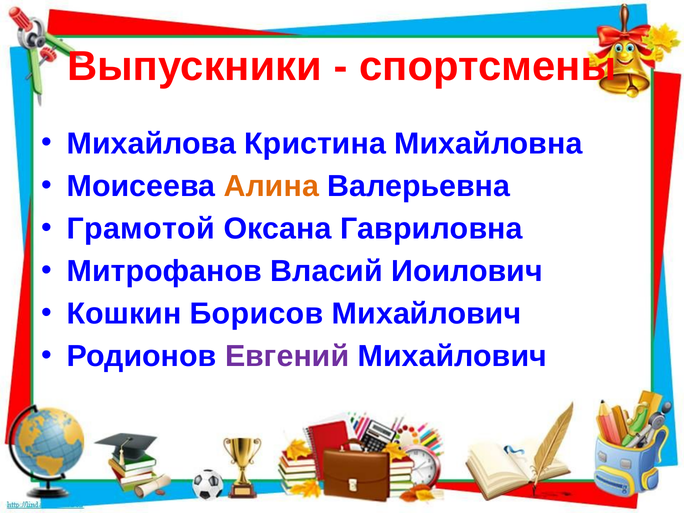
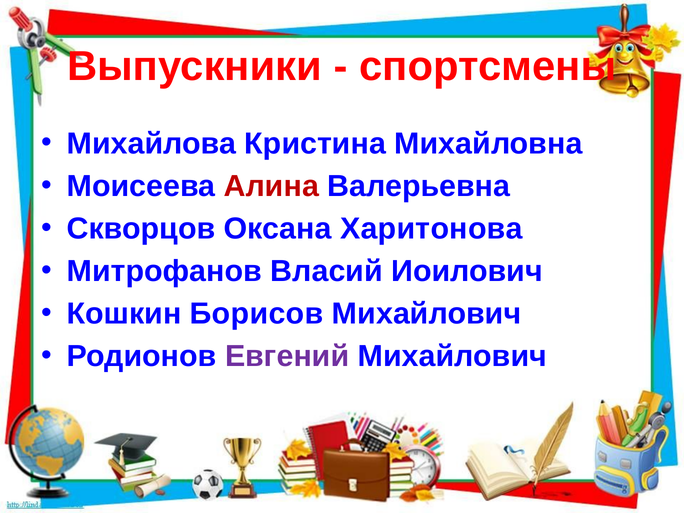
Алина colour: orange -> red
Грамотой: Грамотой -> Скворцов
Гавриловна: Гавриловна -> Харитонова
